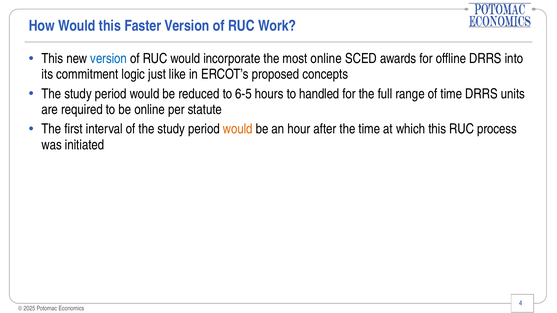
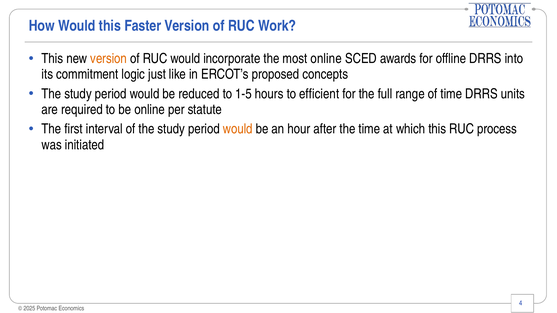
version at (109, 59) colour: blue -> orange
6-5: 6-5 -> 1-5
handled: handled -> efficient
